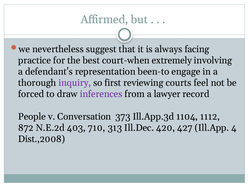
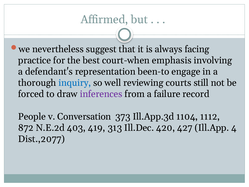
extremely: extremely -> emphasis
inquiry colour: purple -> blue
first: first -> well
feel: feel -> still
lawyer: lawyer -> failure
710: 710 -> 419
Dist.,2008: Dist.,2008 -> Dist.,2077
